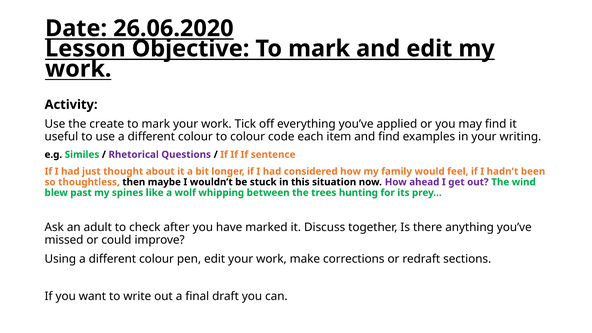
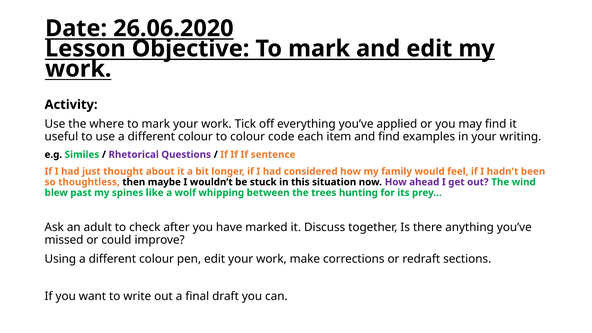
create: create -> where
